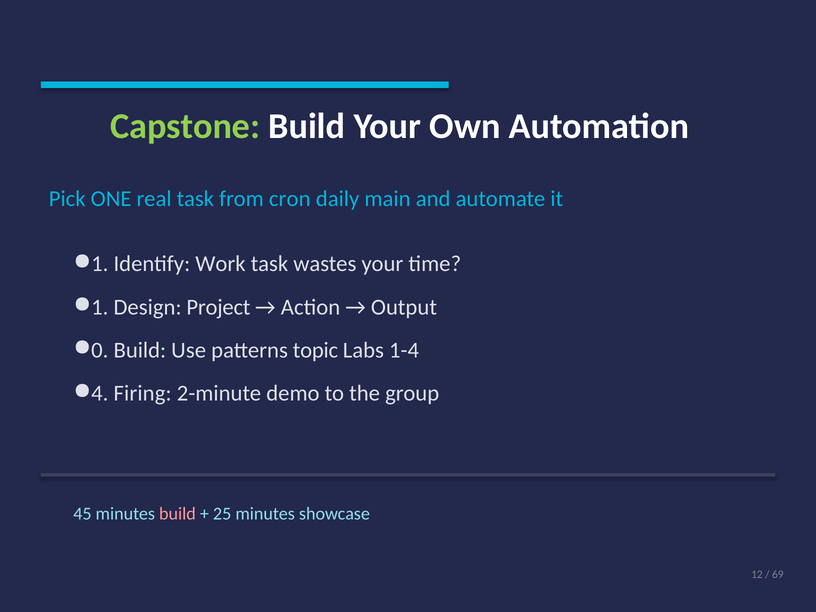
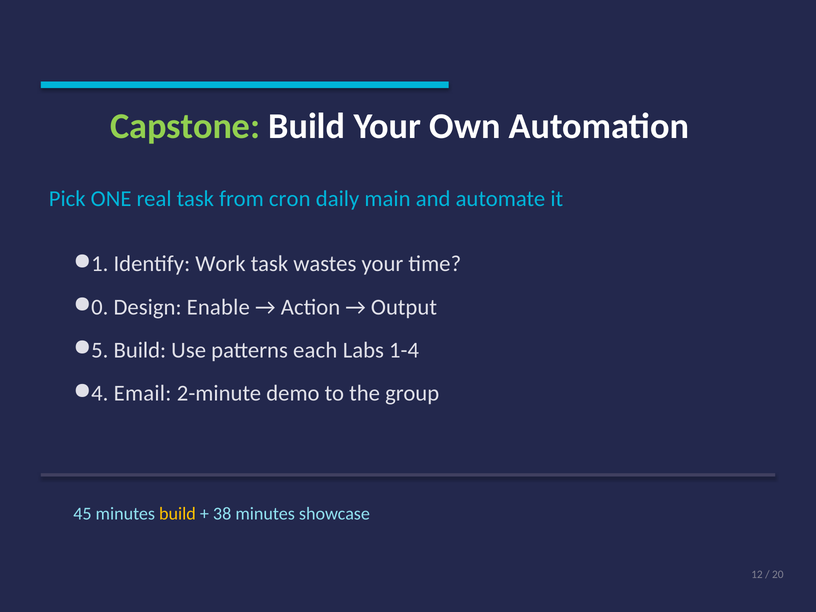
1 at (100, 307): 1 -> 0
Project: Project -> Enable
0: 0 -> 5
topic: topic -> each
Firing: Firing -> Email
build at (177, 514) colour: pink -> yellow
25: 25 -> 38
69: 69 -> 20
